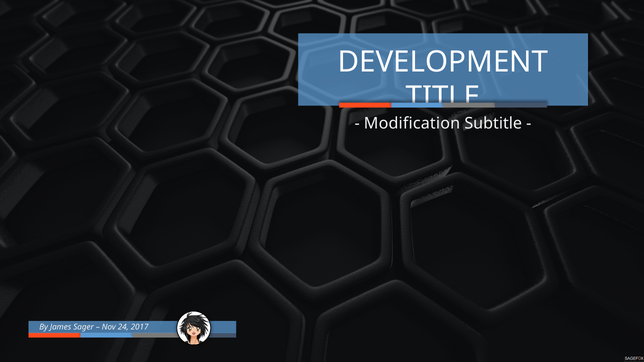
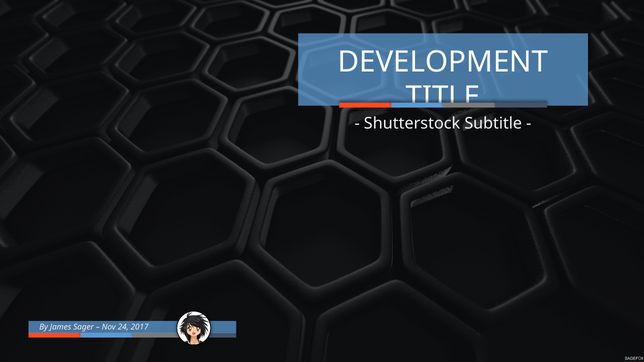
Modification: Modification -> Shutterstock
